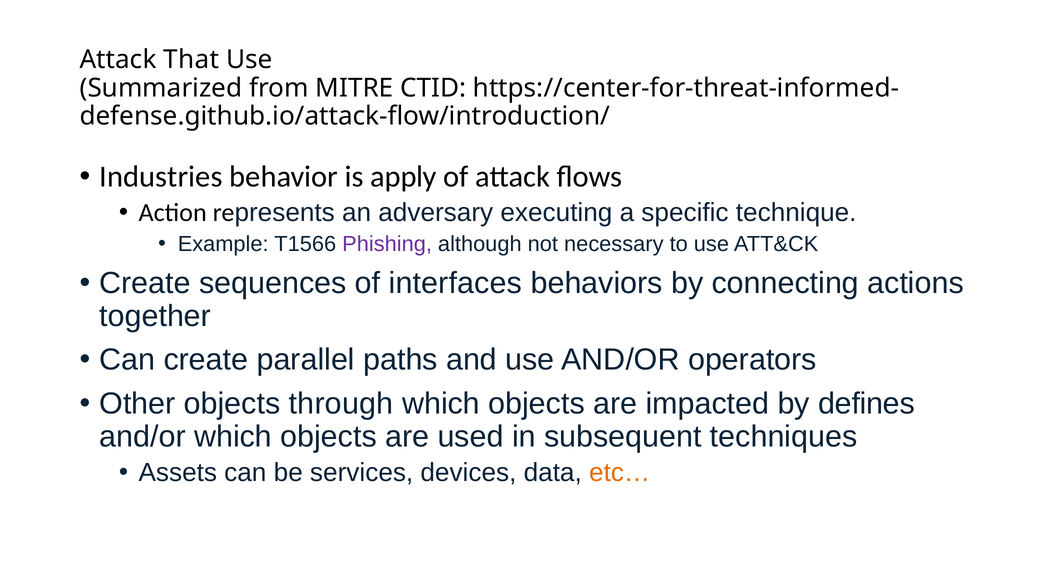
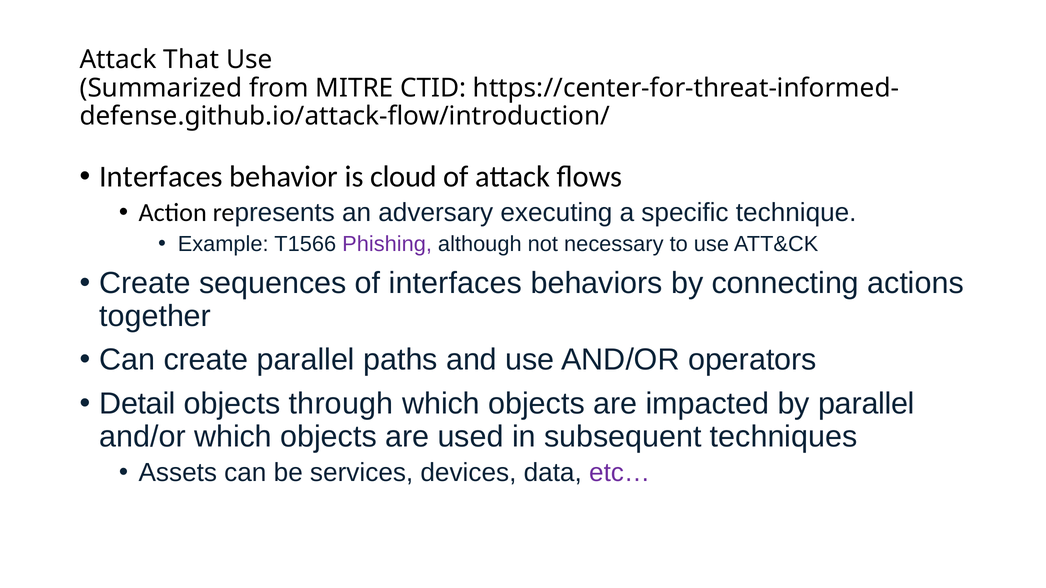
Industries at (161, 177): Industries -> Interfaces
apply: apply -> cloud
Other: Other -> Detail
by defines: defines -> parallel
etc… colour: orange -> purple
